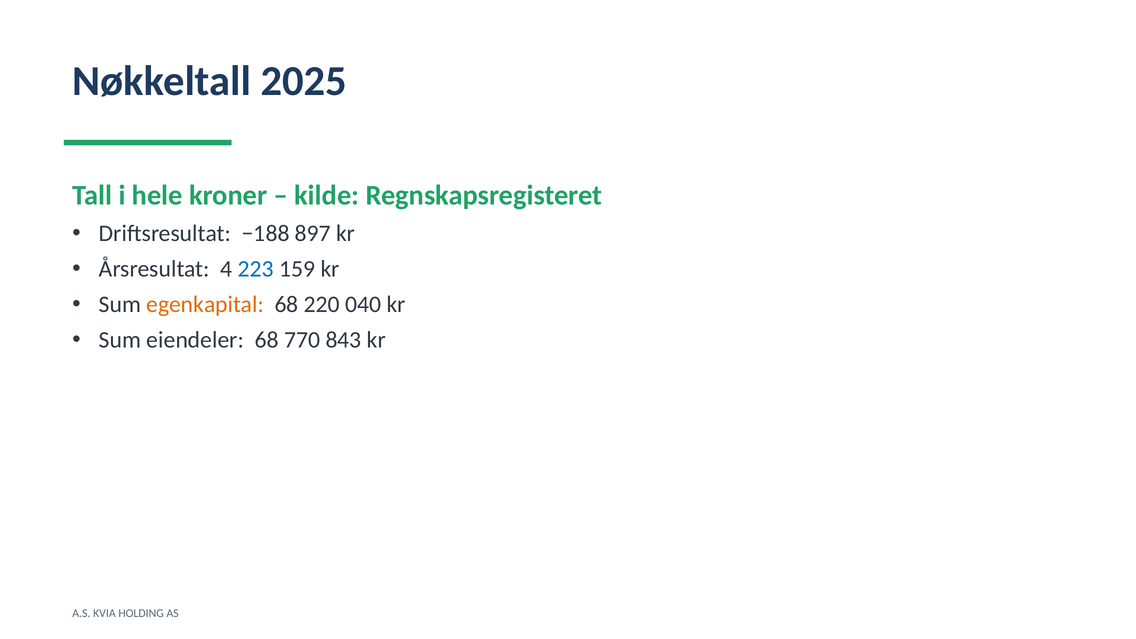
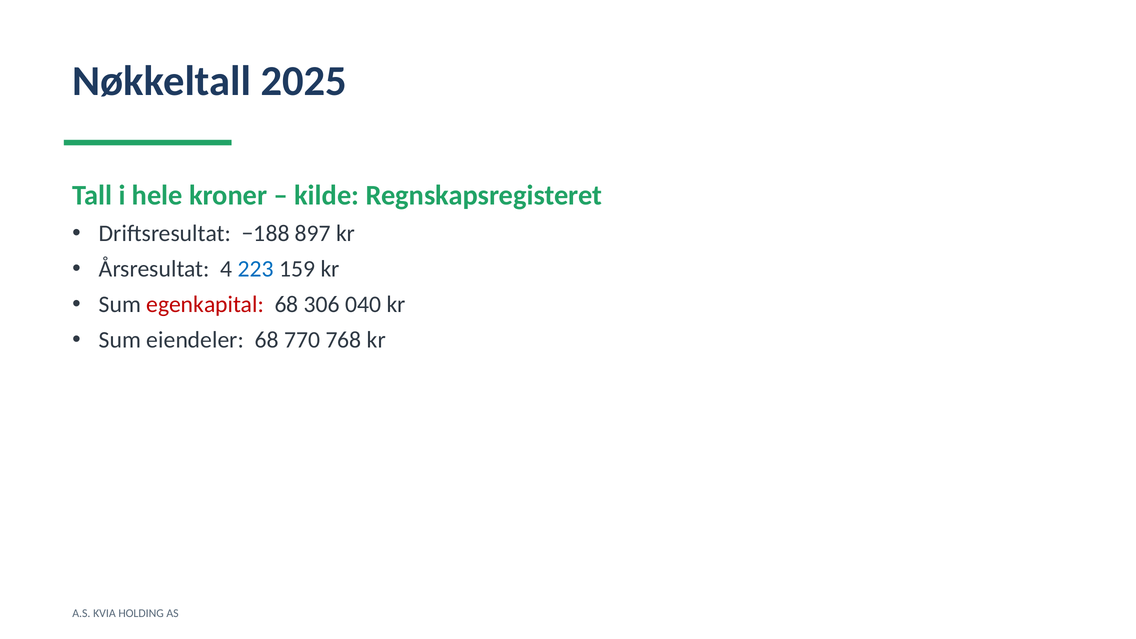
egenkapital colour: orange -> red
220: 220 -> 306
843: 843 -> 768
